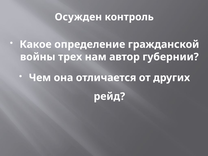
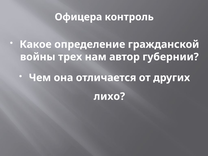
Осужден: Осужден -> Офицера
рейд: рейд -> лихо
